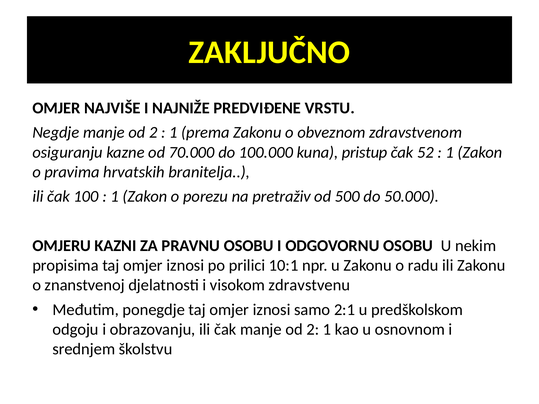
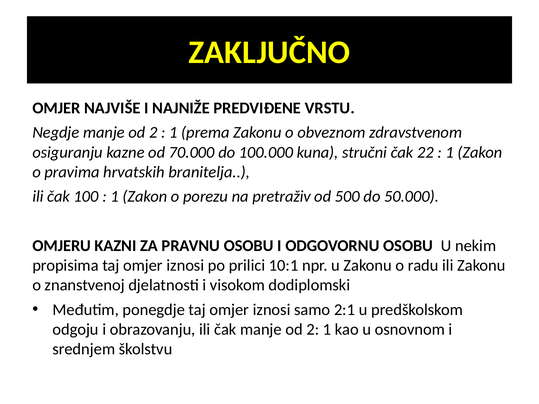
pristup: pristup -> stručni
52: 52 -> 22
zdravstvenu: zdravstvenu -> dodiplomski
